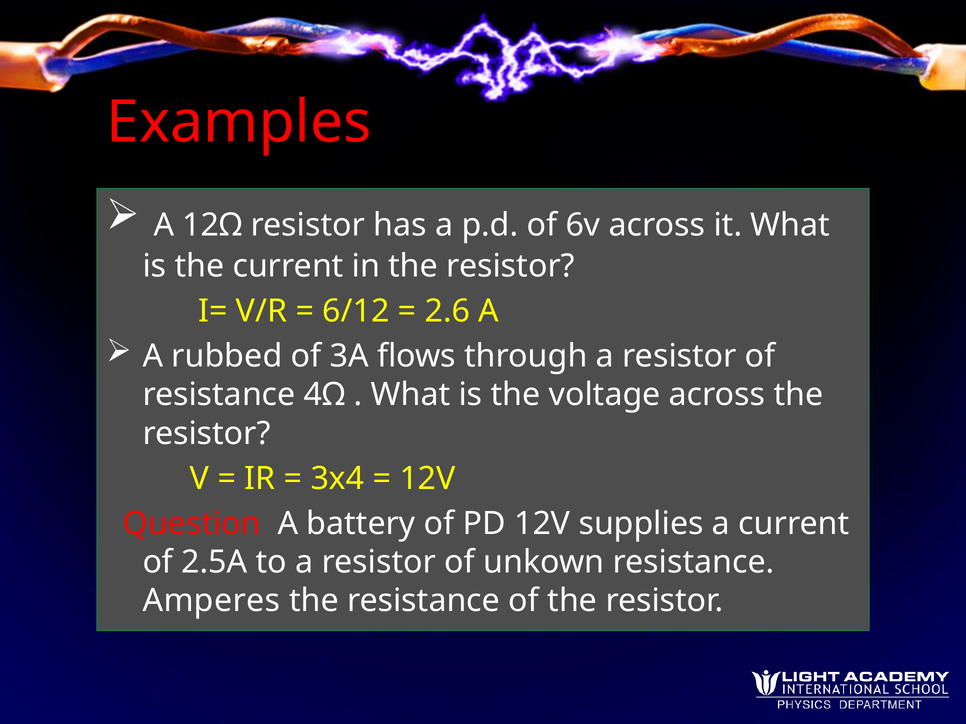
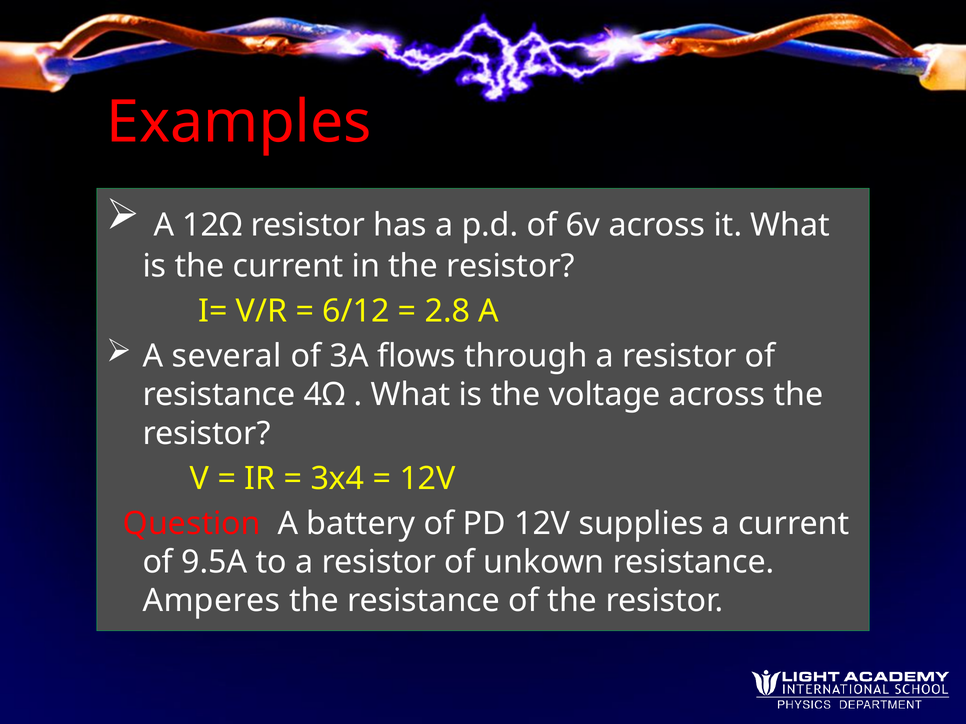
2.6: 2.6 -> 2.8
rubbed: rubbed -> several
2.5A: 2.5A -> 9.5A
